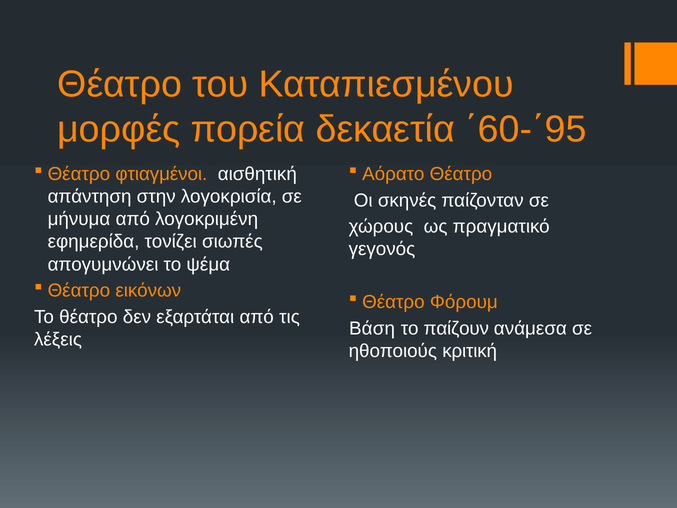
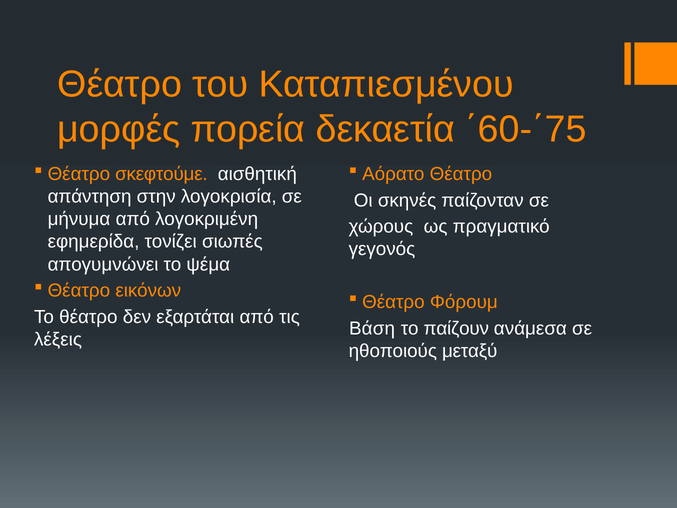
΄60-΄95: ΄60-΄95 -> ΄60-΄75
φτιαγμένοι: φτιαγμένοι -> σκεφτούμε
κριτική: κριτική -> μεταξύ
